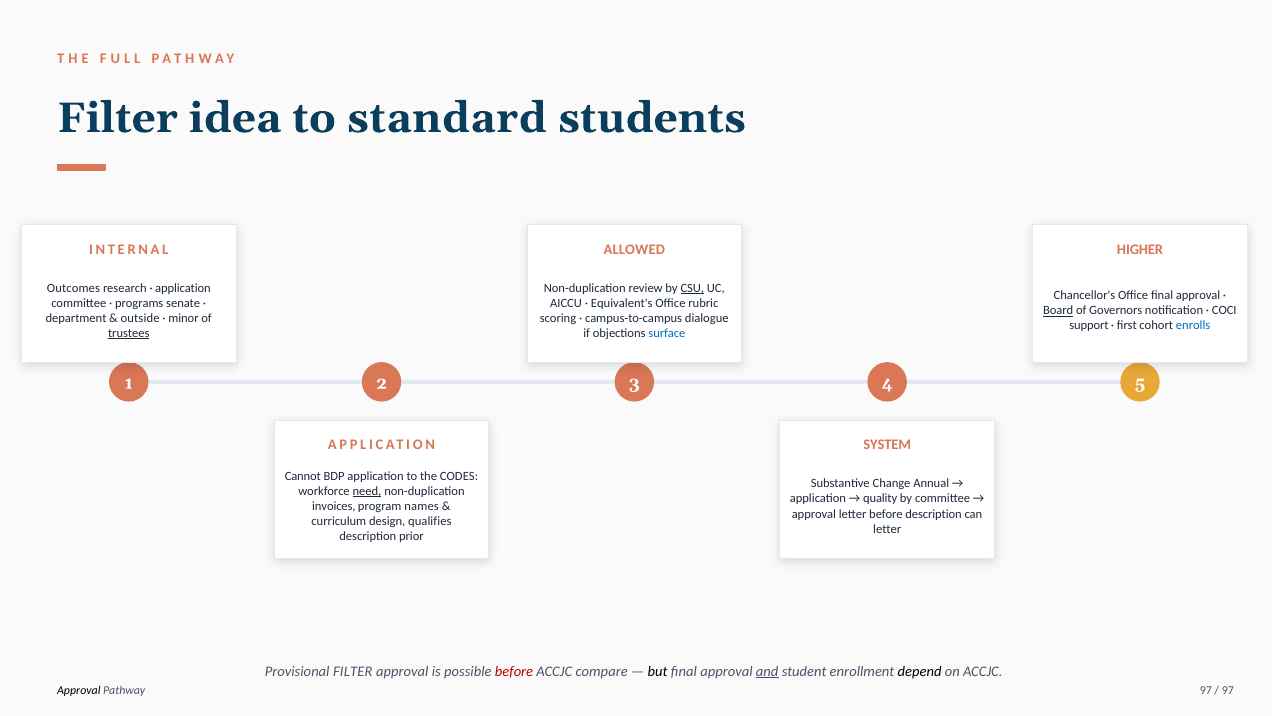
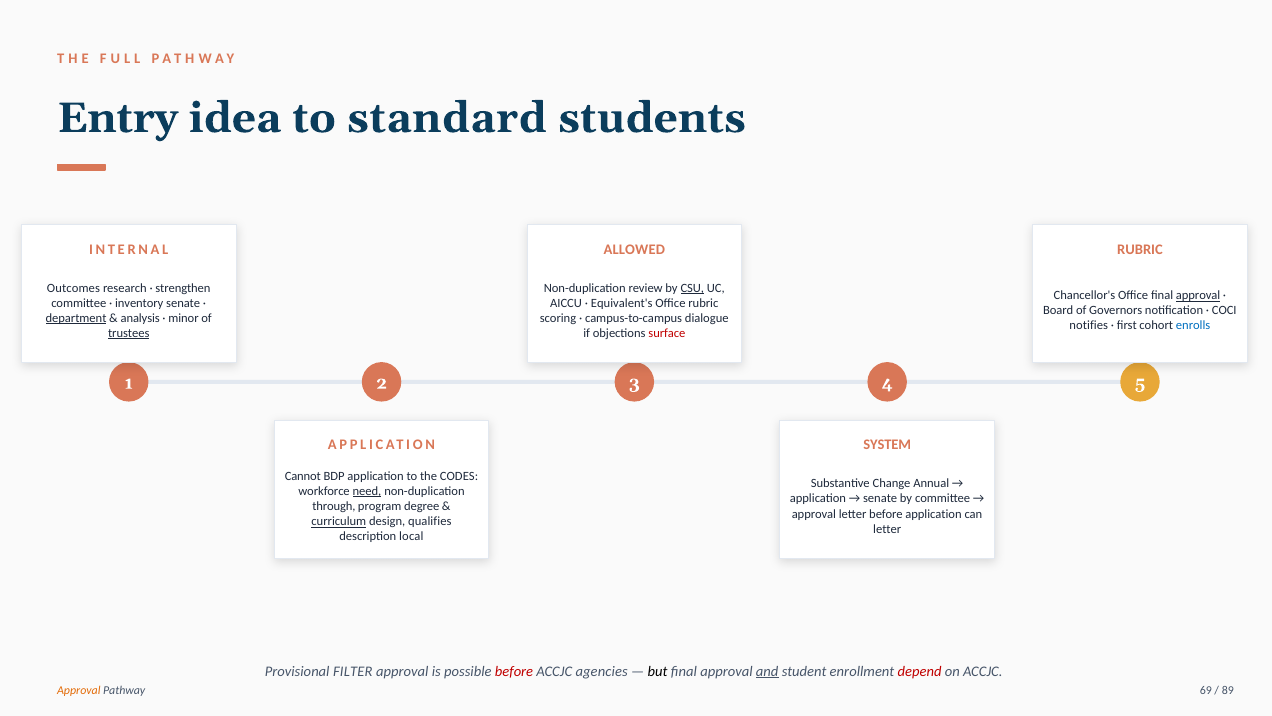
Filter at (118, 118): Filter -> Entry
HIGHER at (1140, 249): HIGHER -> RUBRIC
application at (183, 288): application -> strengthen
approval at (1198, 295) underline: none -> present
programs: programs -> inventory
Board underline: present -> none
department underline: none -> present
outside: outside -> analysis
support: support -> notifies
surface colour: blue -> red
quality at (880, 498): quality -> senate
invoices: invoices -> through
names: names -> degree
before description: description -> application
curriculum underline: none -> present
prior: prior -> local
compare: compare -> agencies
depend colour: black -> red
Approval at (79, 690) colour: black -> orange
Pathway 97: 97 -> 69
97 at (1228, 690): 97 -> 89
